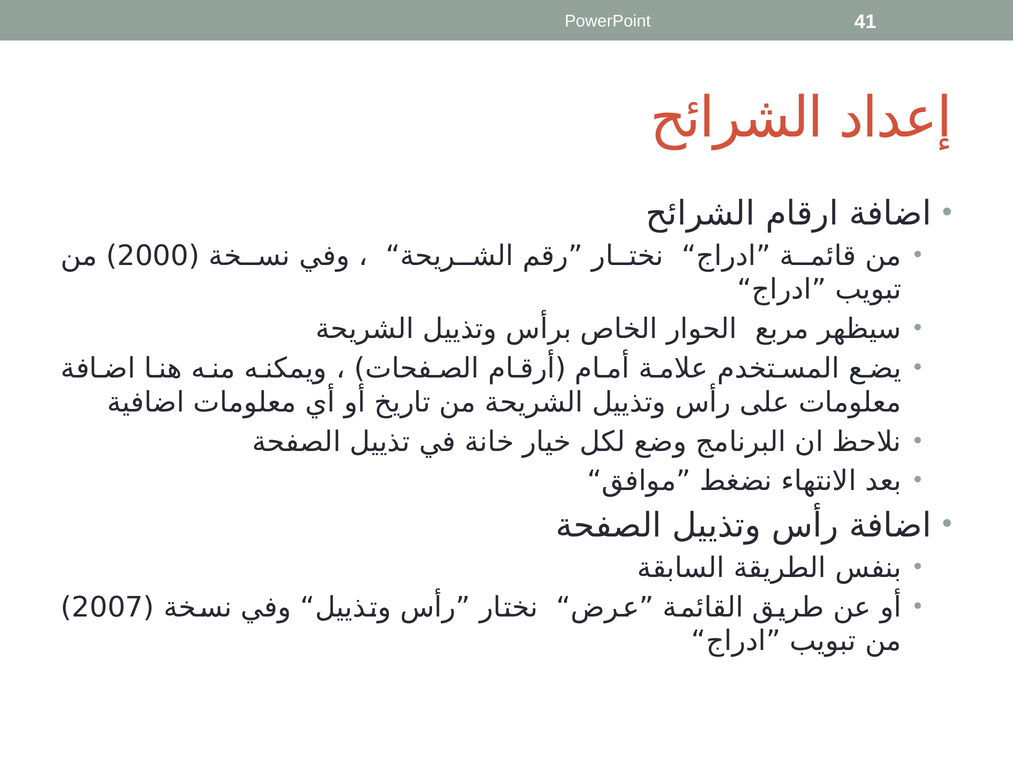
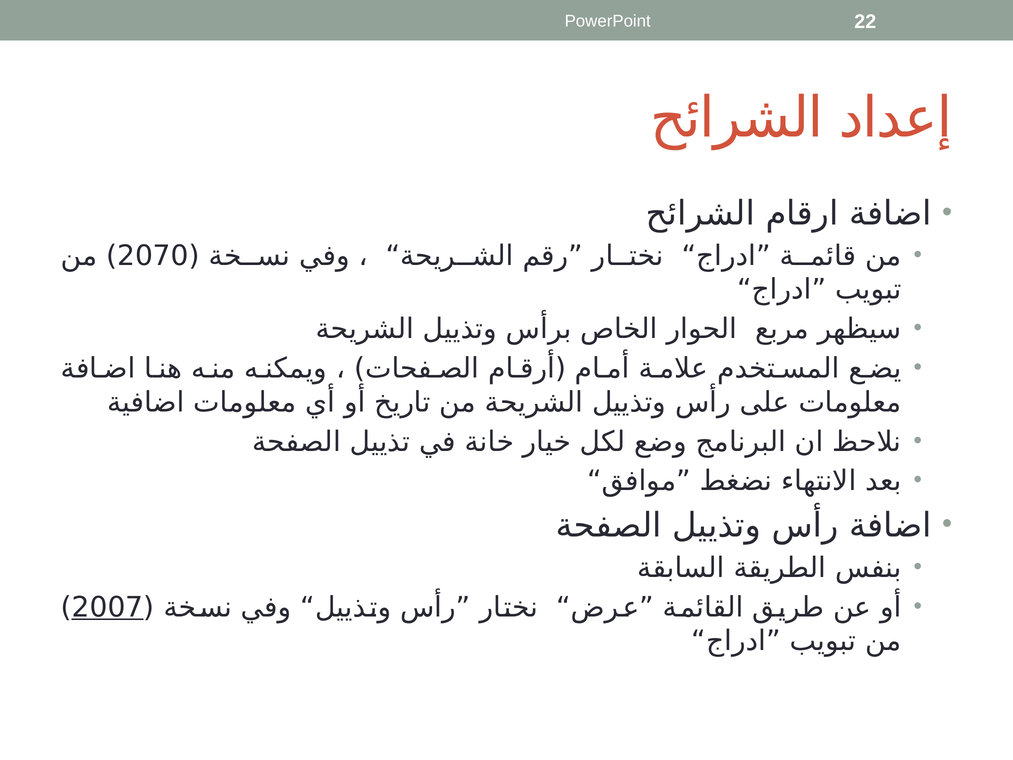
41: 41 -> 22
2000: 2000 -> 2070
2007 underline: none -> present
